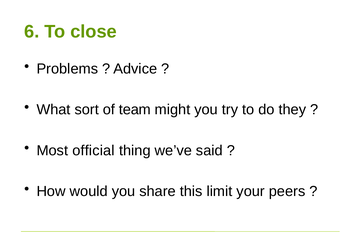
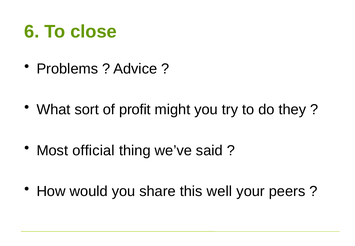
team: team -> profit
limit: limit -> well
